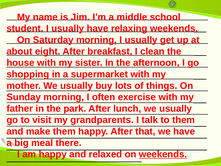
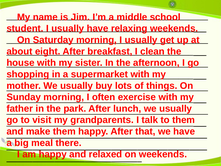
weekends at (163, 154) underline: present -> none
